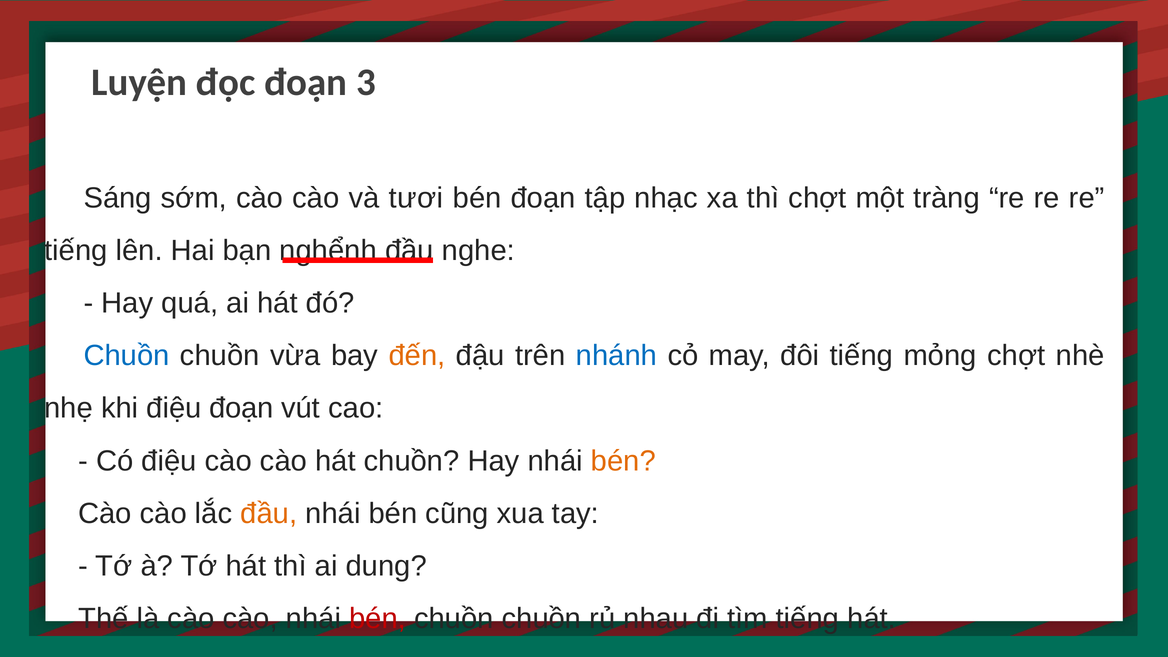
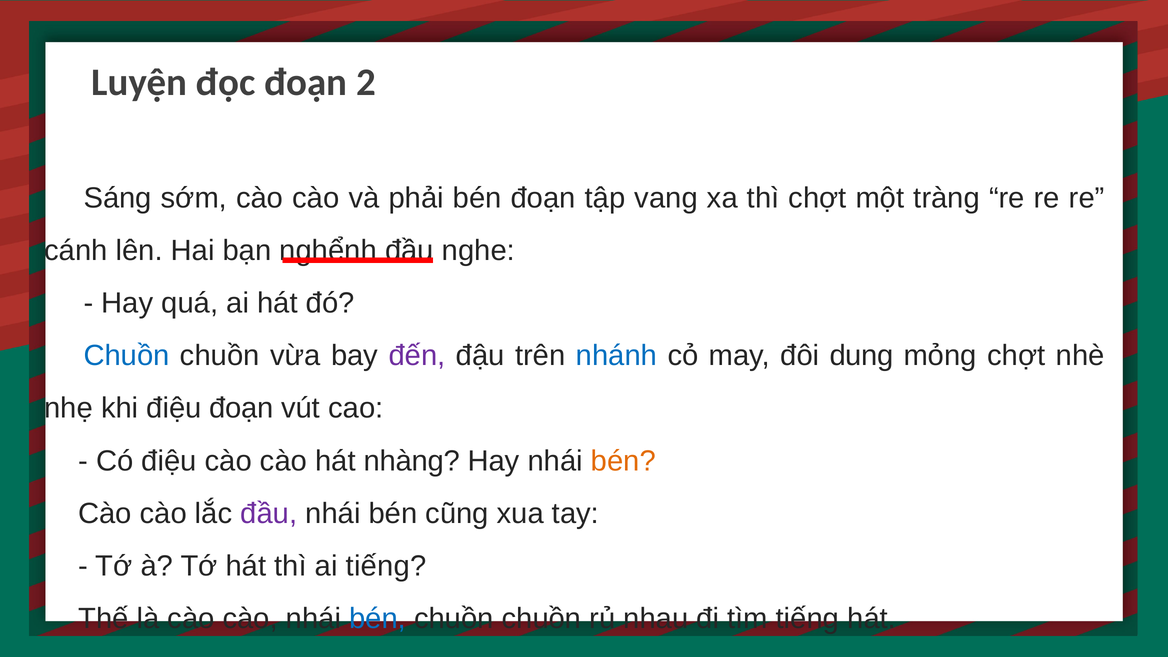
3: 3 -> 2
tươi: tươi -> phải
nhạc: nhạc -> vang
tiếng at (76, 251): tiếng -> cánh
đến colour: orange -> purple
đôi tiếng: tiếng -> dung
hát chuồn: chuồn -> nhàng
đầu at (269, 513) colour: orange -> purple
ai dung: dung -> tiếng
bén at (378, 619) colour: red -> blue
